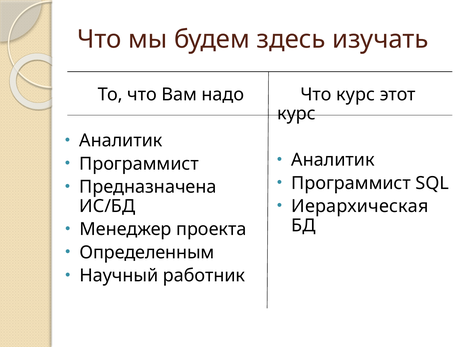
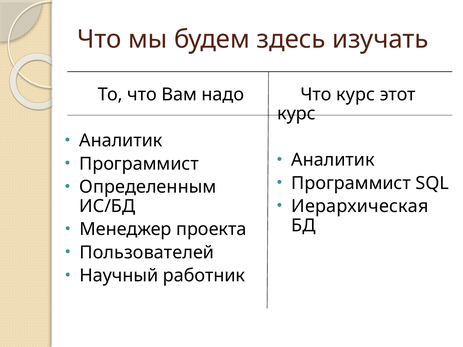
Предназначена: Предназначена -> Определенным
Определенным: Определенным -> Пользователей
